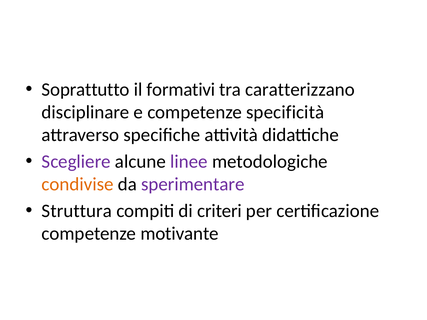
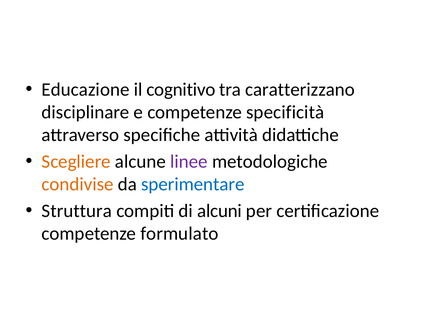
Soprattutto: Soprattutto -> Educazione
formativi: formativi -> cognitivo
Scegliere colour: purple -> orange
sperimentare colour: purple -> blue
criteri: criteri -> alcuni
motivante: motivante -> formulato
